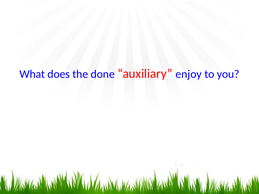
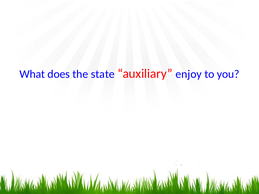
done: done -> state
